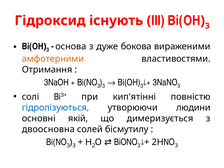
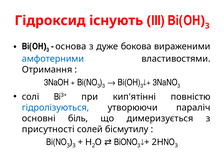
амфотерними colour: orange -> blue
людини: людини -> параліч
якiй: якiй -> біль
двоосновна: двоосновна -> присутності
